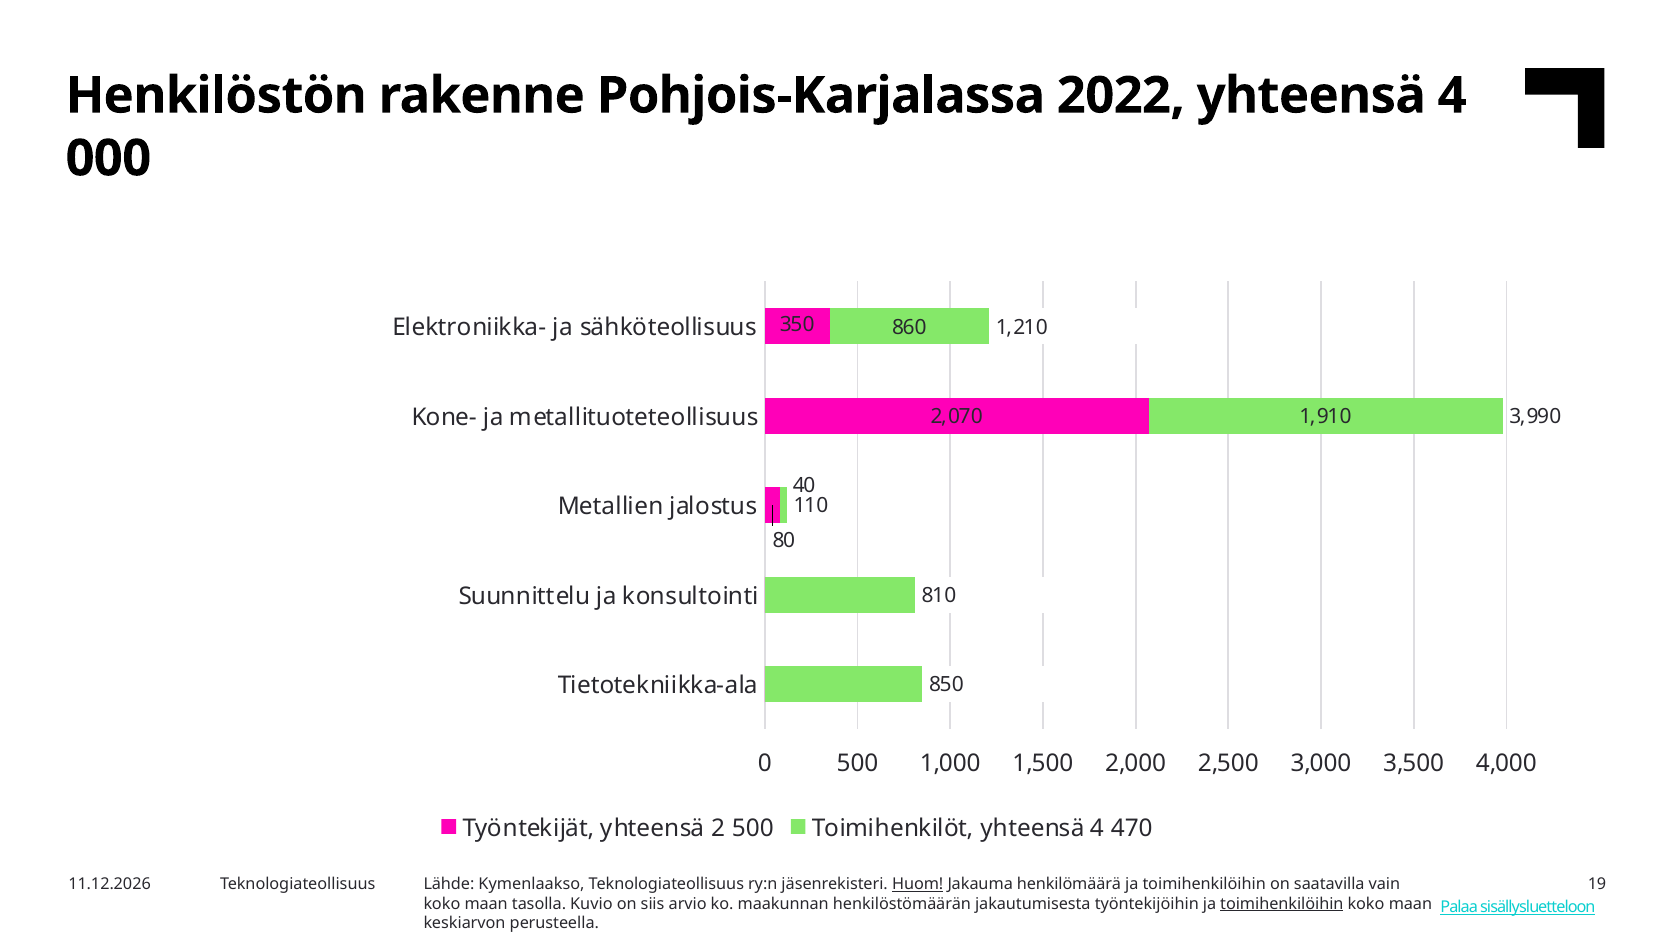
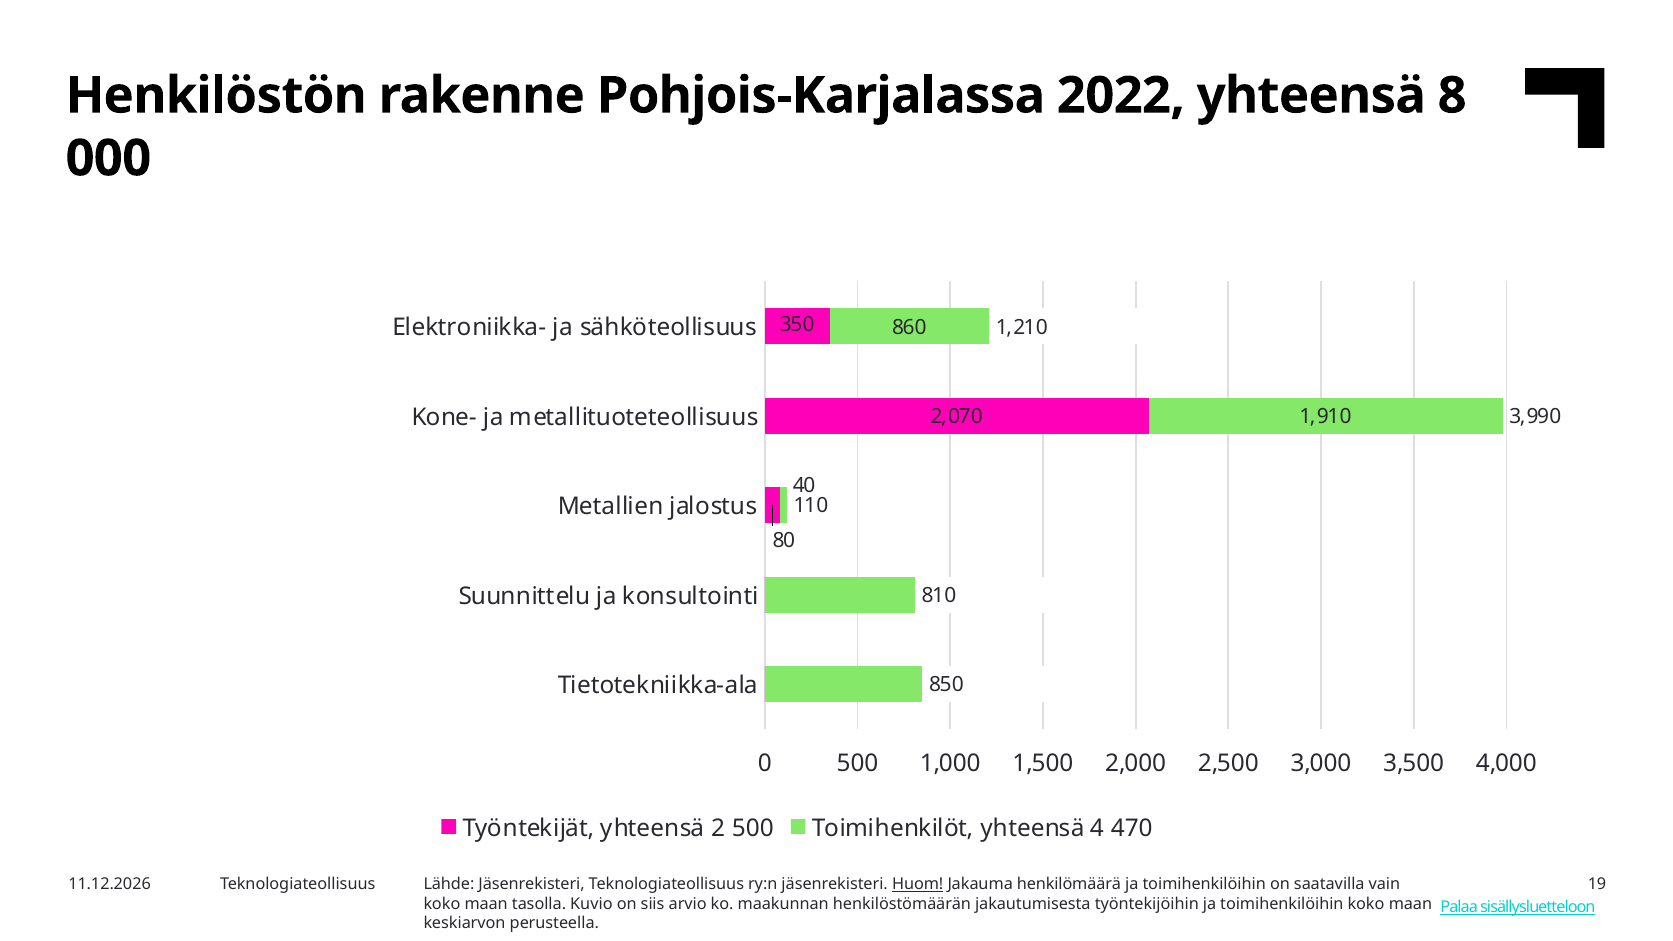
2022 yhteensä 4: 4 -> 8
Lähde Kymenlaakso: Kymenlaakso -> Jäsenrekisteri
toimihenkilöihin at (1282, 904) underline: present -> none
